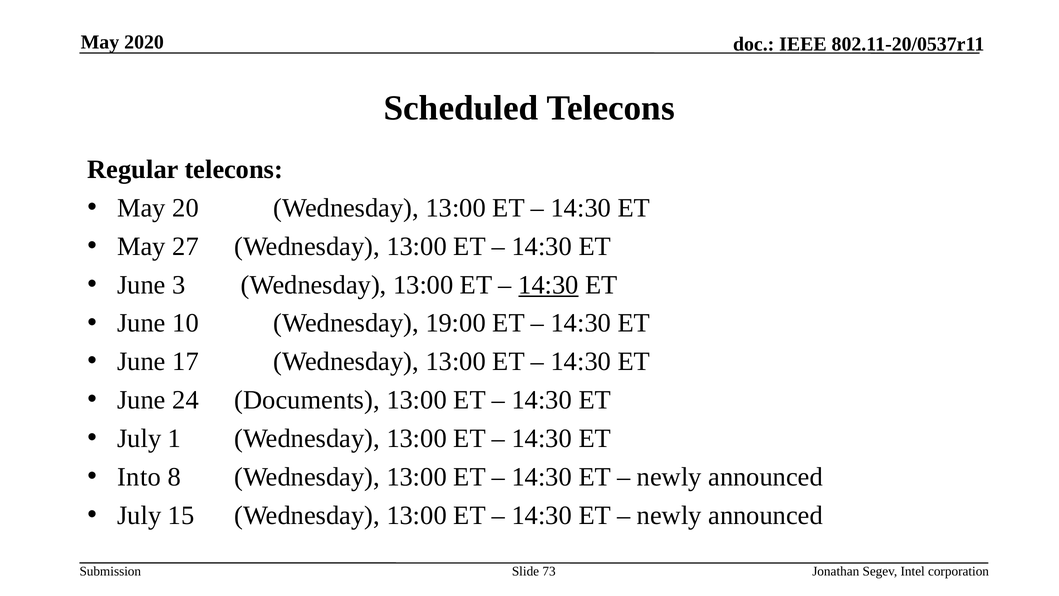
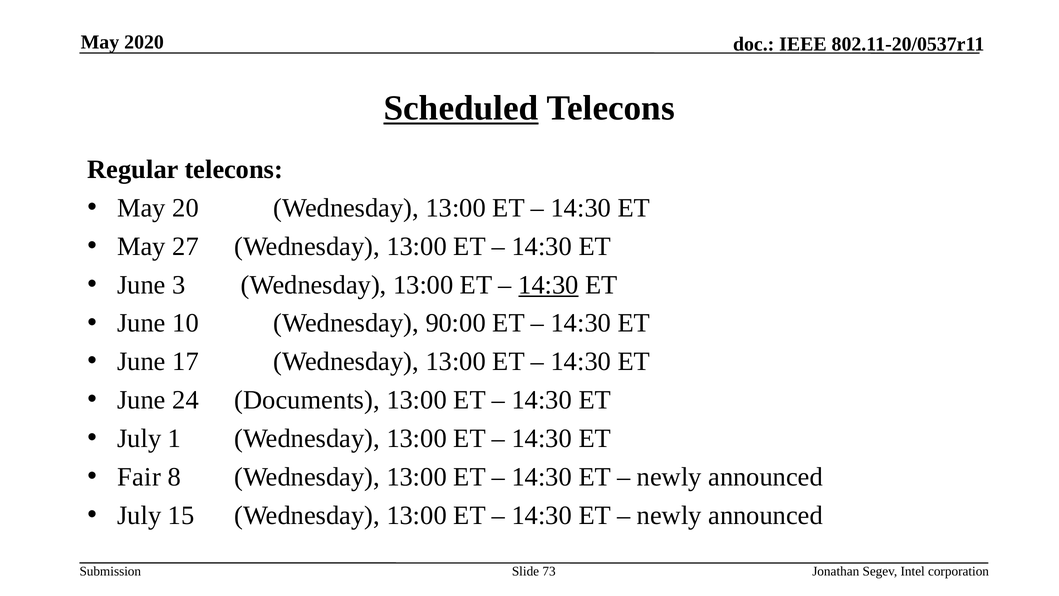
Scheduled underline: none -> present
19:00: 19:00 -> 90:00
Into: Into -> Fair
